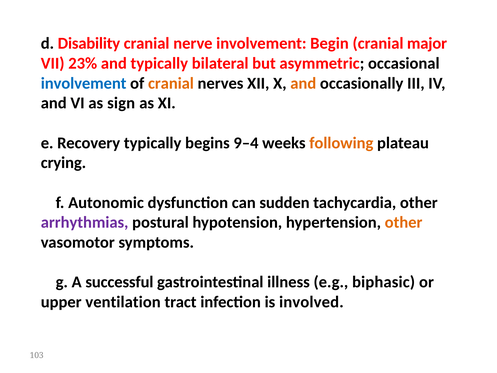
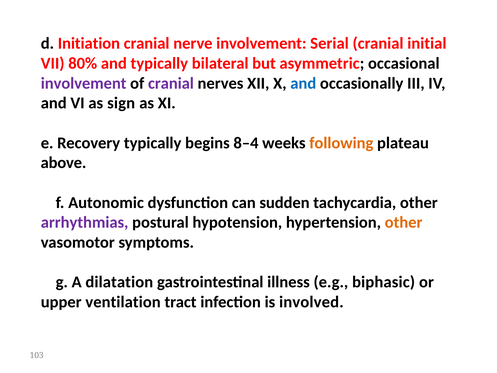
Disability: Disability -> Initiation
Begin: Begin -> Serial
major: major -> initial
23%: 23% -> 80%
involvement at (84, 83) colour: blue -> purple
cranial at (171, 83) colour: orange -> purple
and at (303, 83) colour: orange -> blue
9–4: 9–4 -> 8–4
crying: crying -> above
successful: successful -> dilatation
